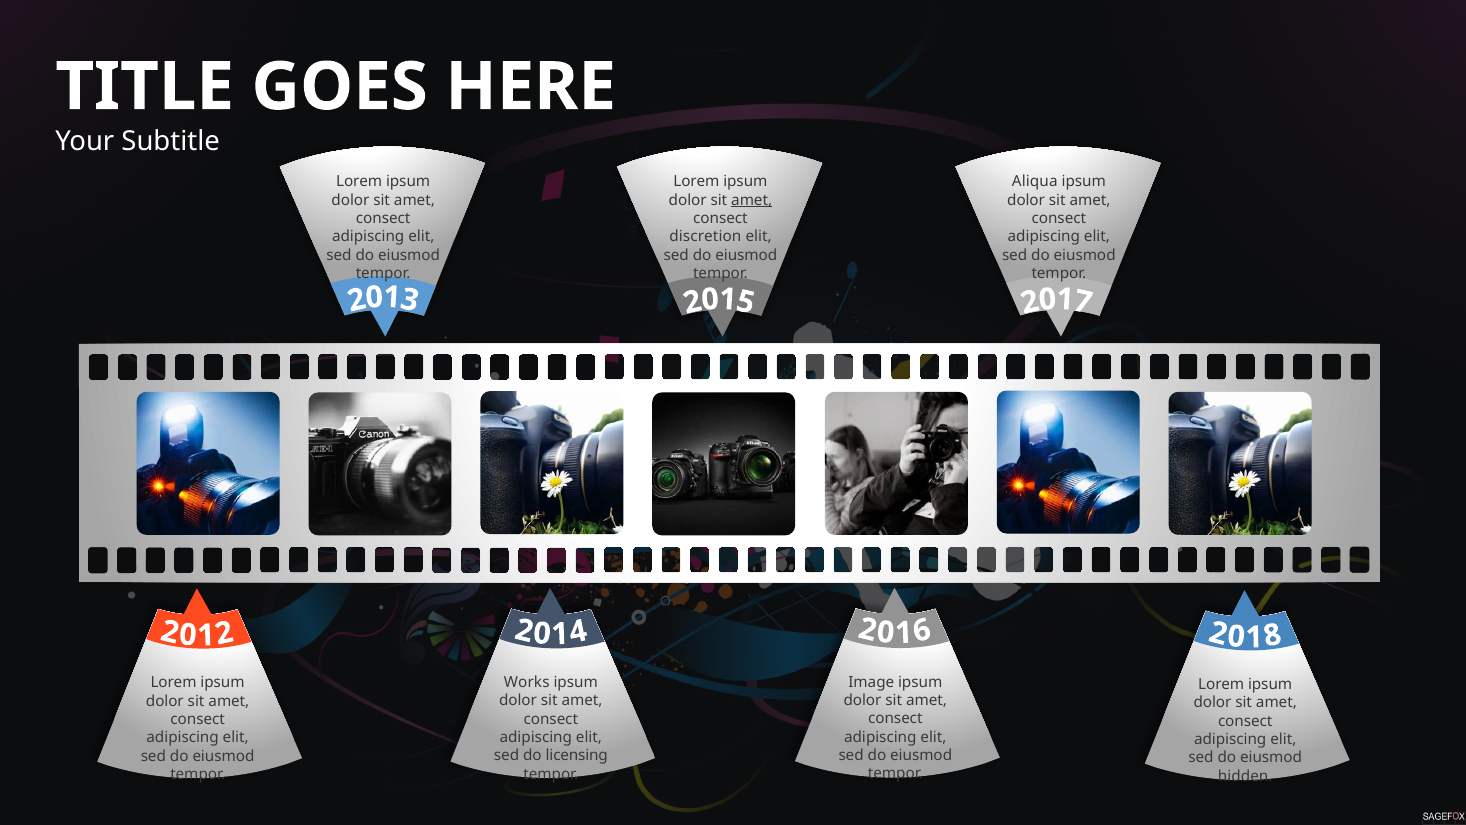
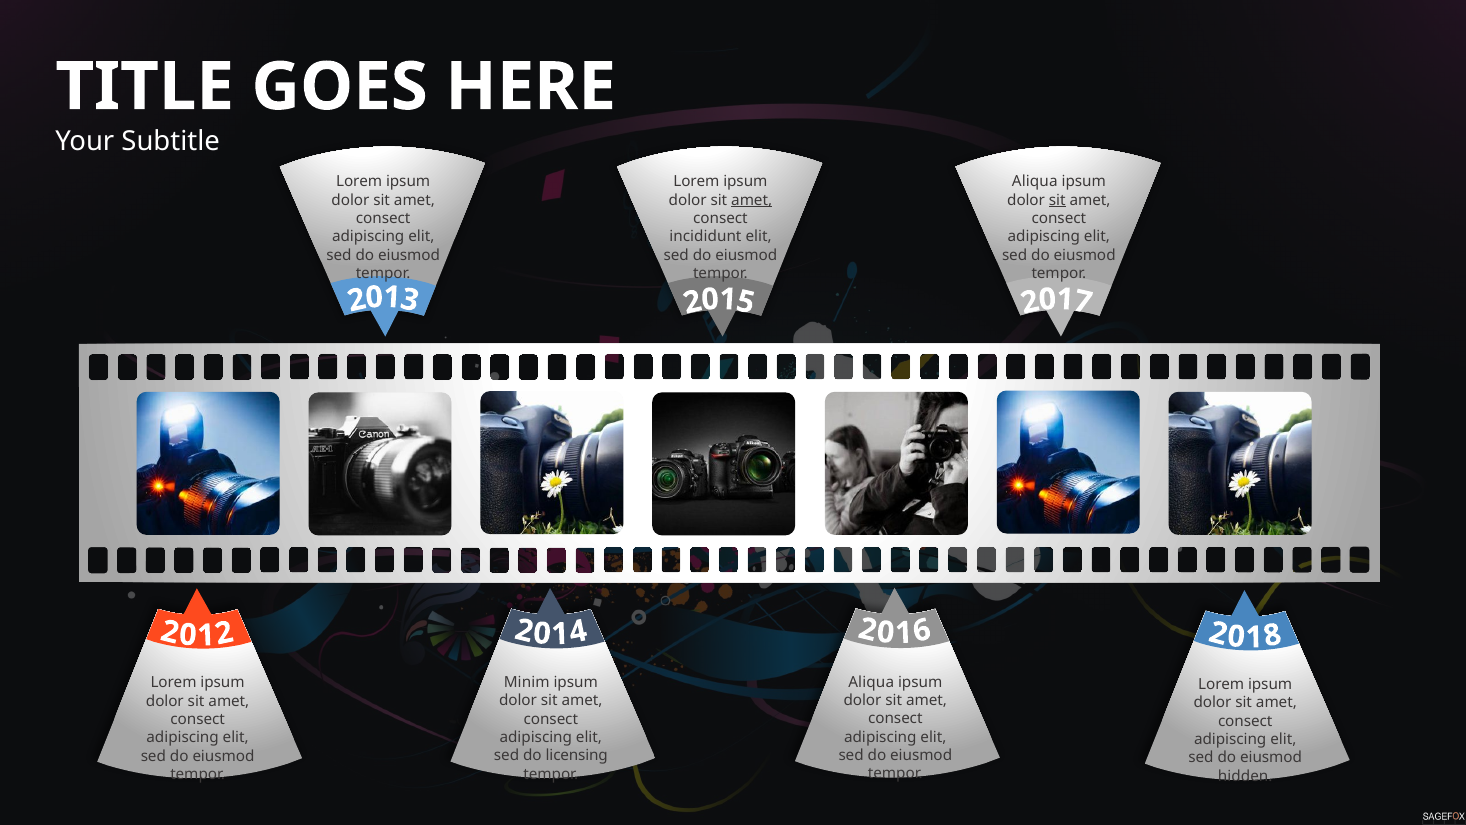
sit at (1057, 200) underline: none -> present
discretion: discretion -> incididunt
Image at (871, 682): Image -> Aliqua
Works: Works -> Minim
